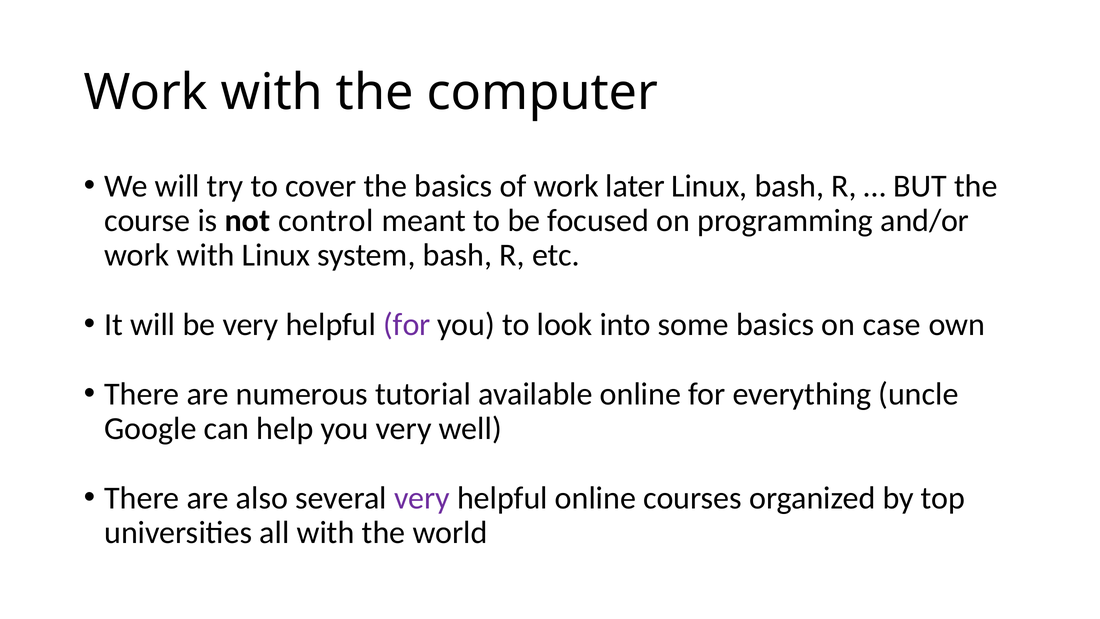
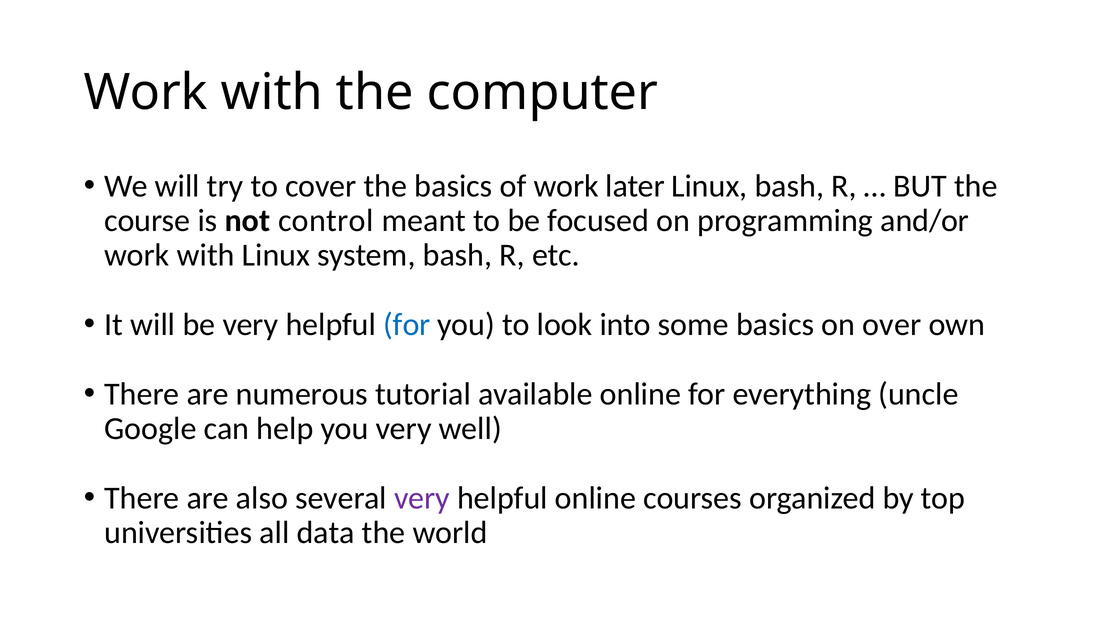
for at (407, 325) colour: purple -> blue
case: case -> over
all with: with -> data
